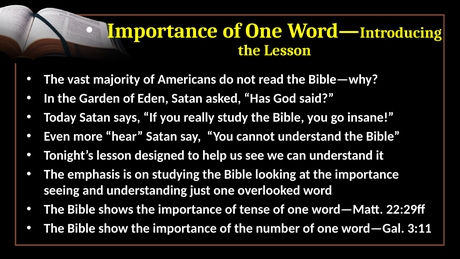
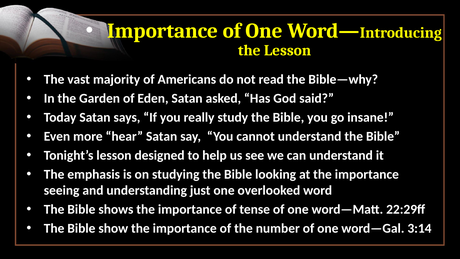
3:11: 3:11 -> 3:14
